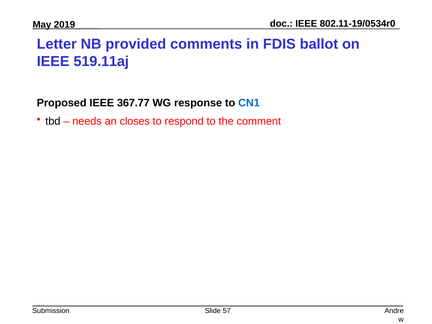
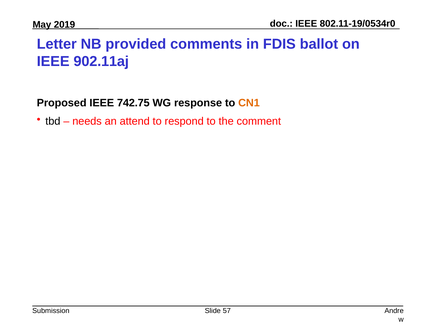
519.11aj: 519.11aj -> 902.11aj
367.77: 367.77 -> 742.75
CN1 colour: blue -> orange
closes: closes -> attend
